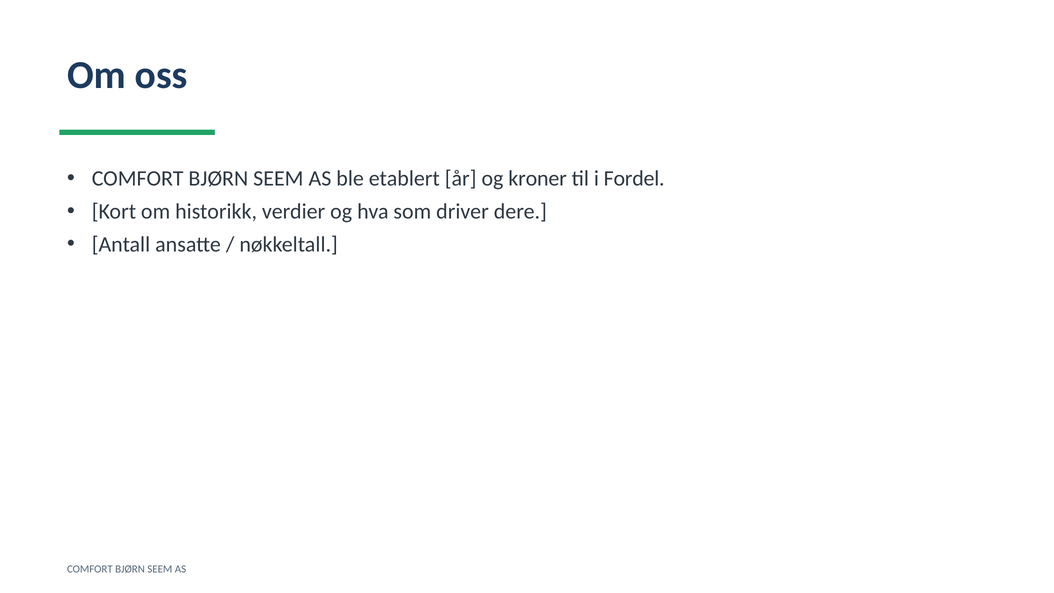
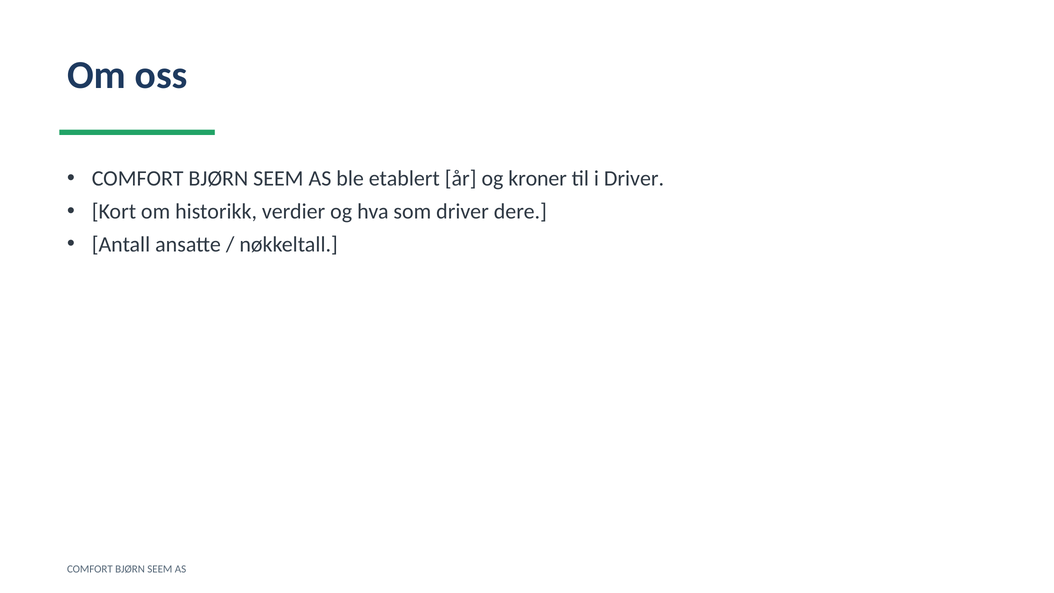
i Fordel: Fordel -> Driver
